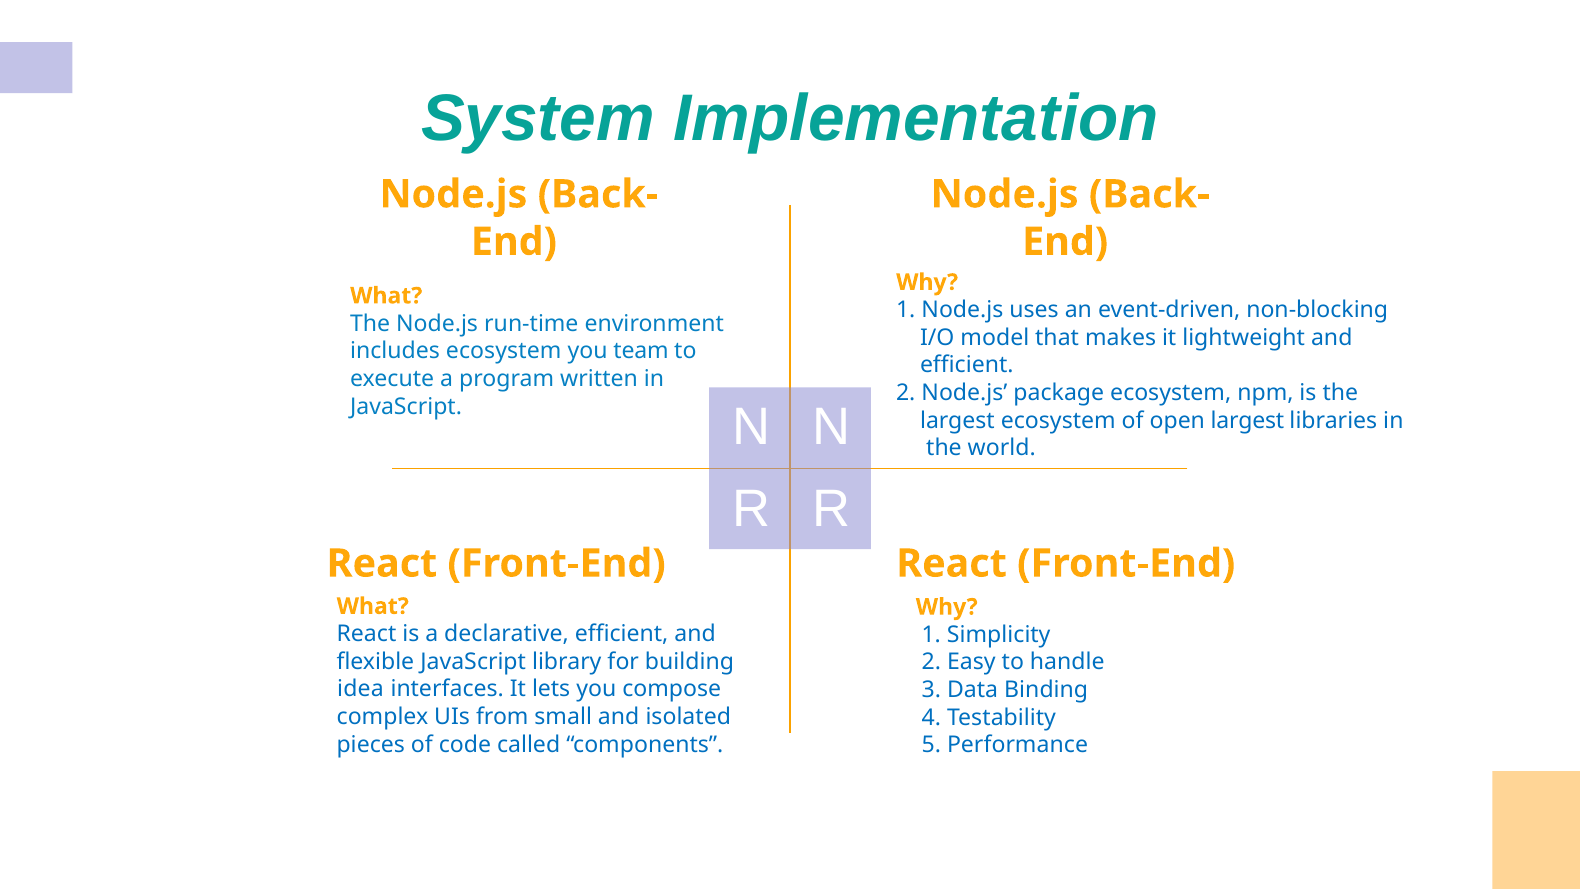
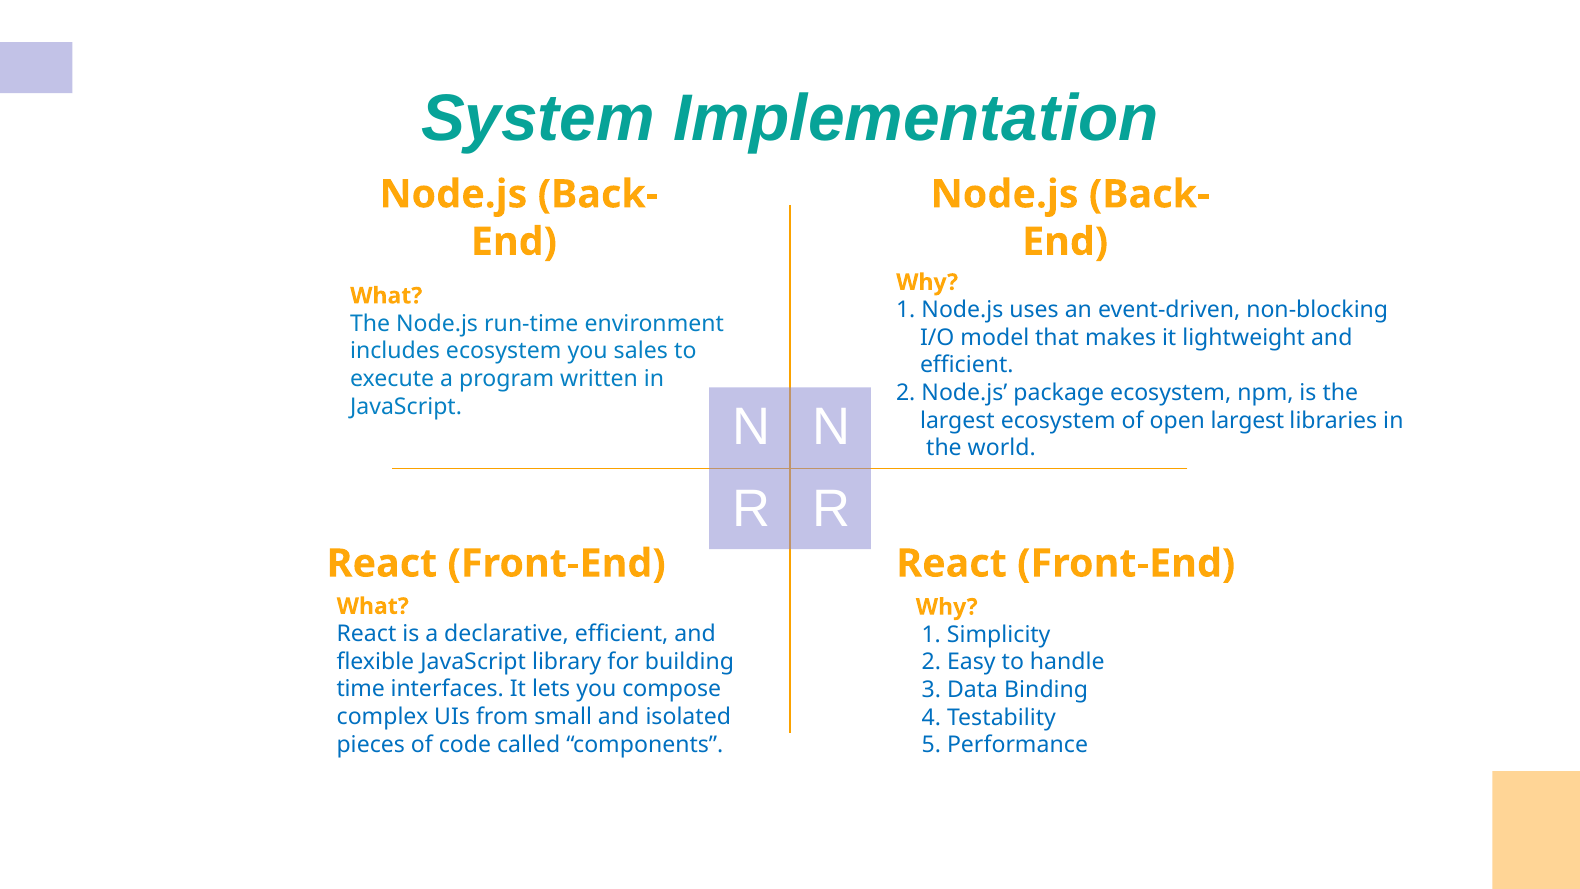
team: team -> sales
idea: idea -> time
